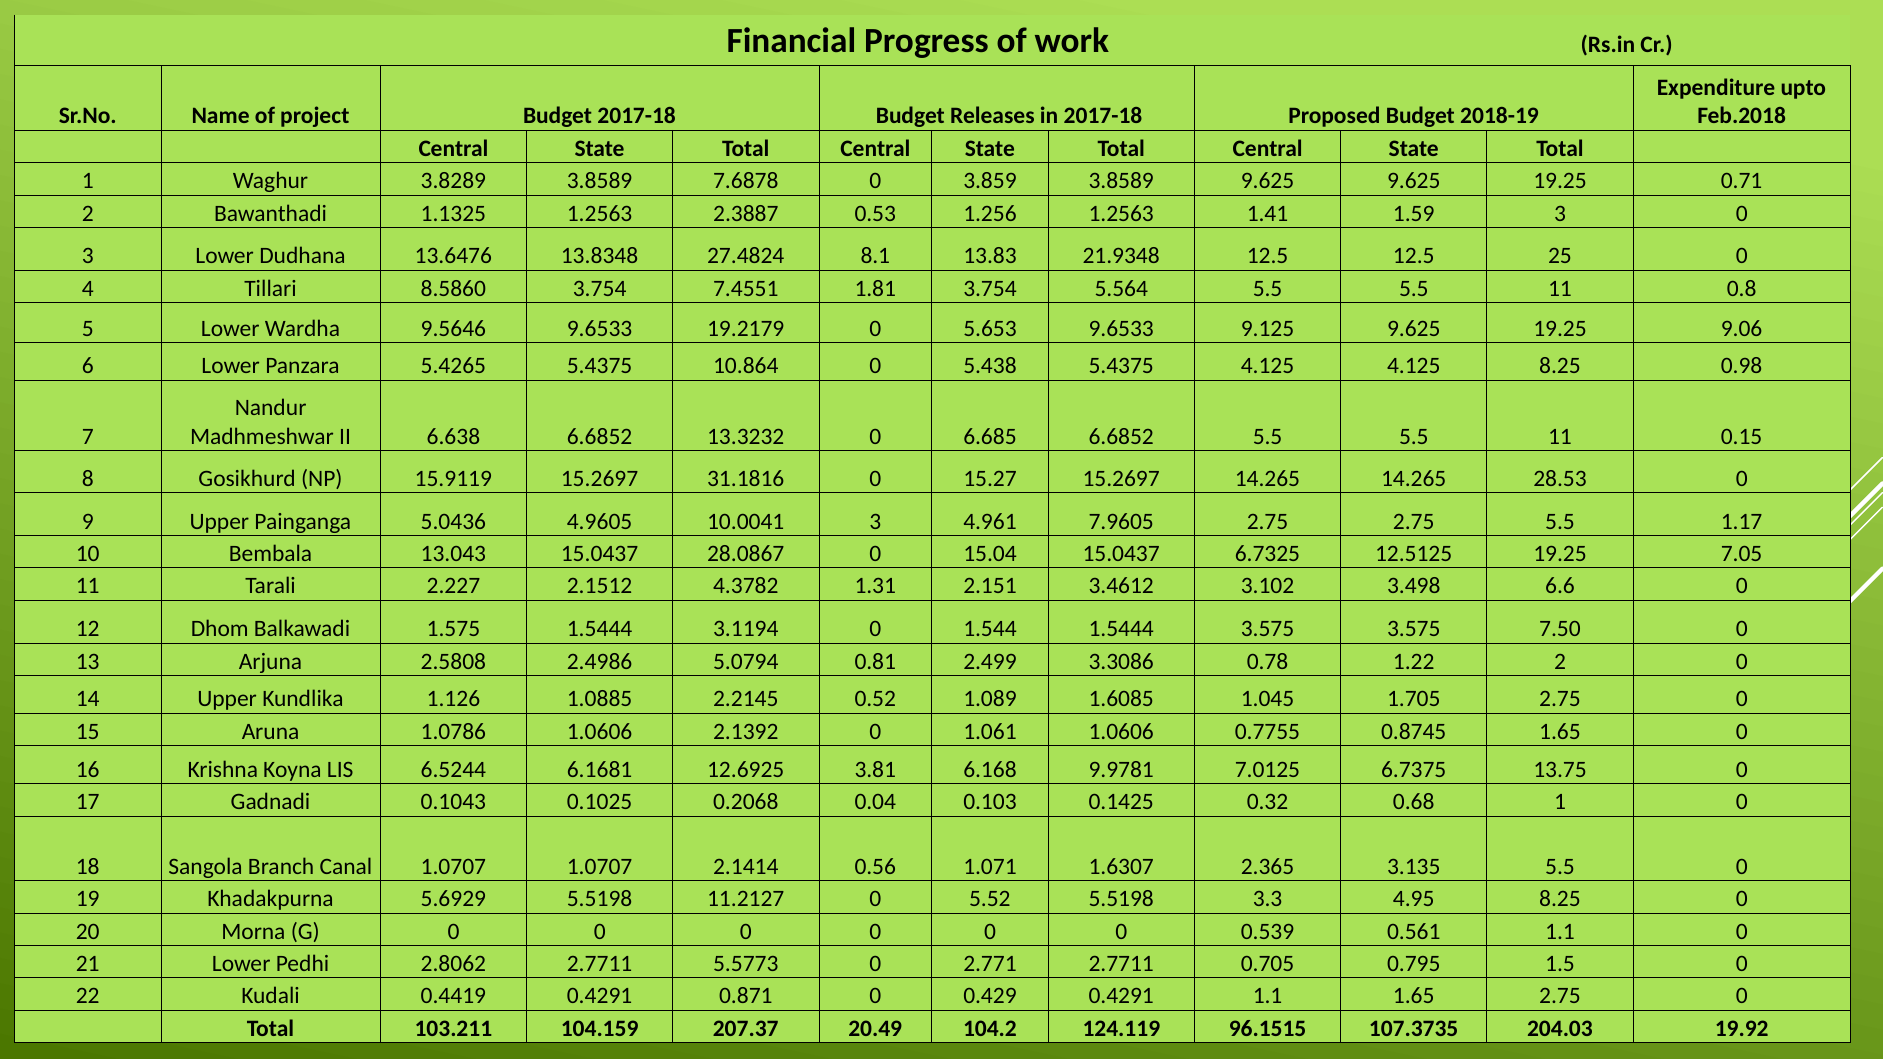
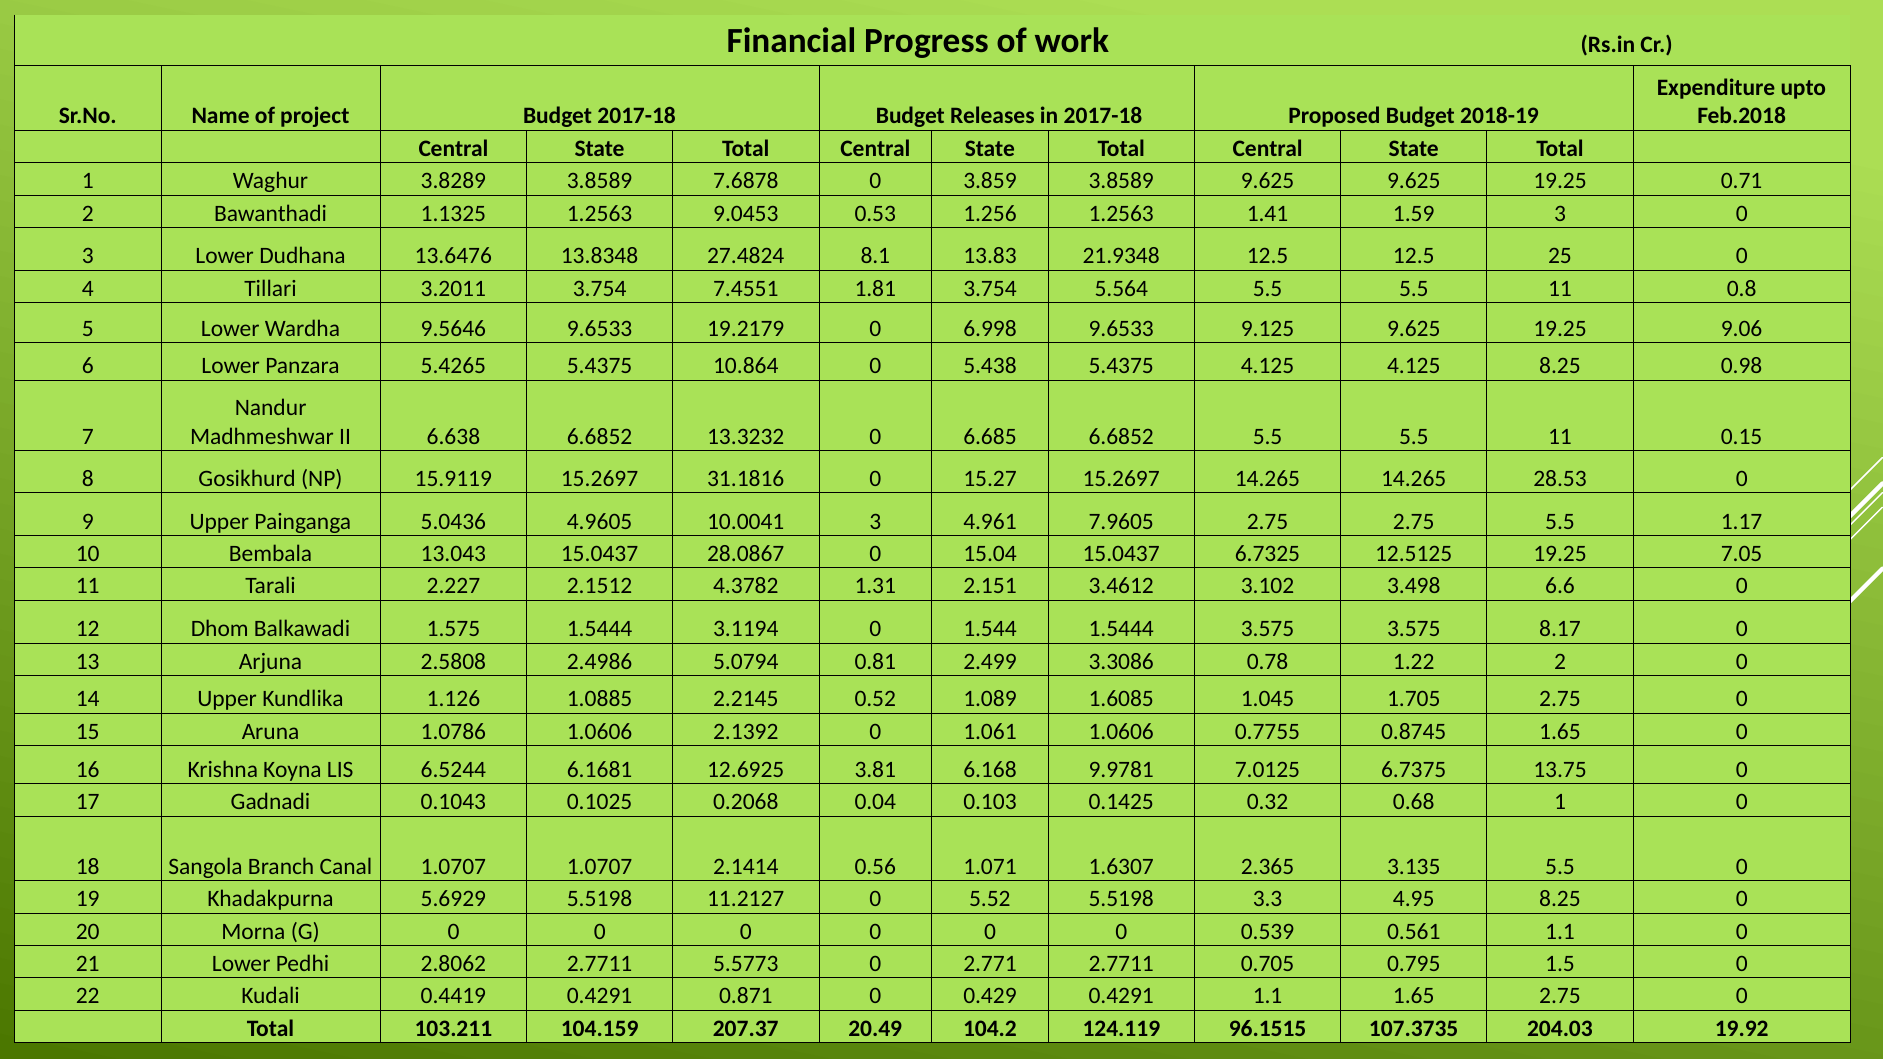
2.3887: 2.3887 -> 9.0453
8.5860: 8.5860 -> 3.2011
5.653: 5.653 -> 6.998
7.50: 7.50 -> 8.17
